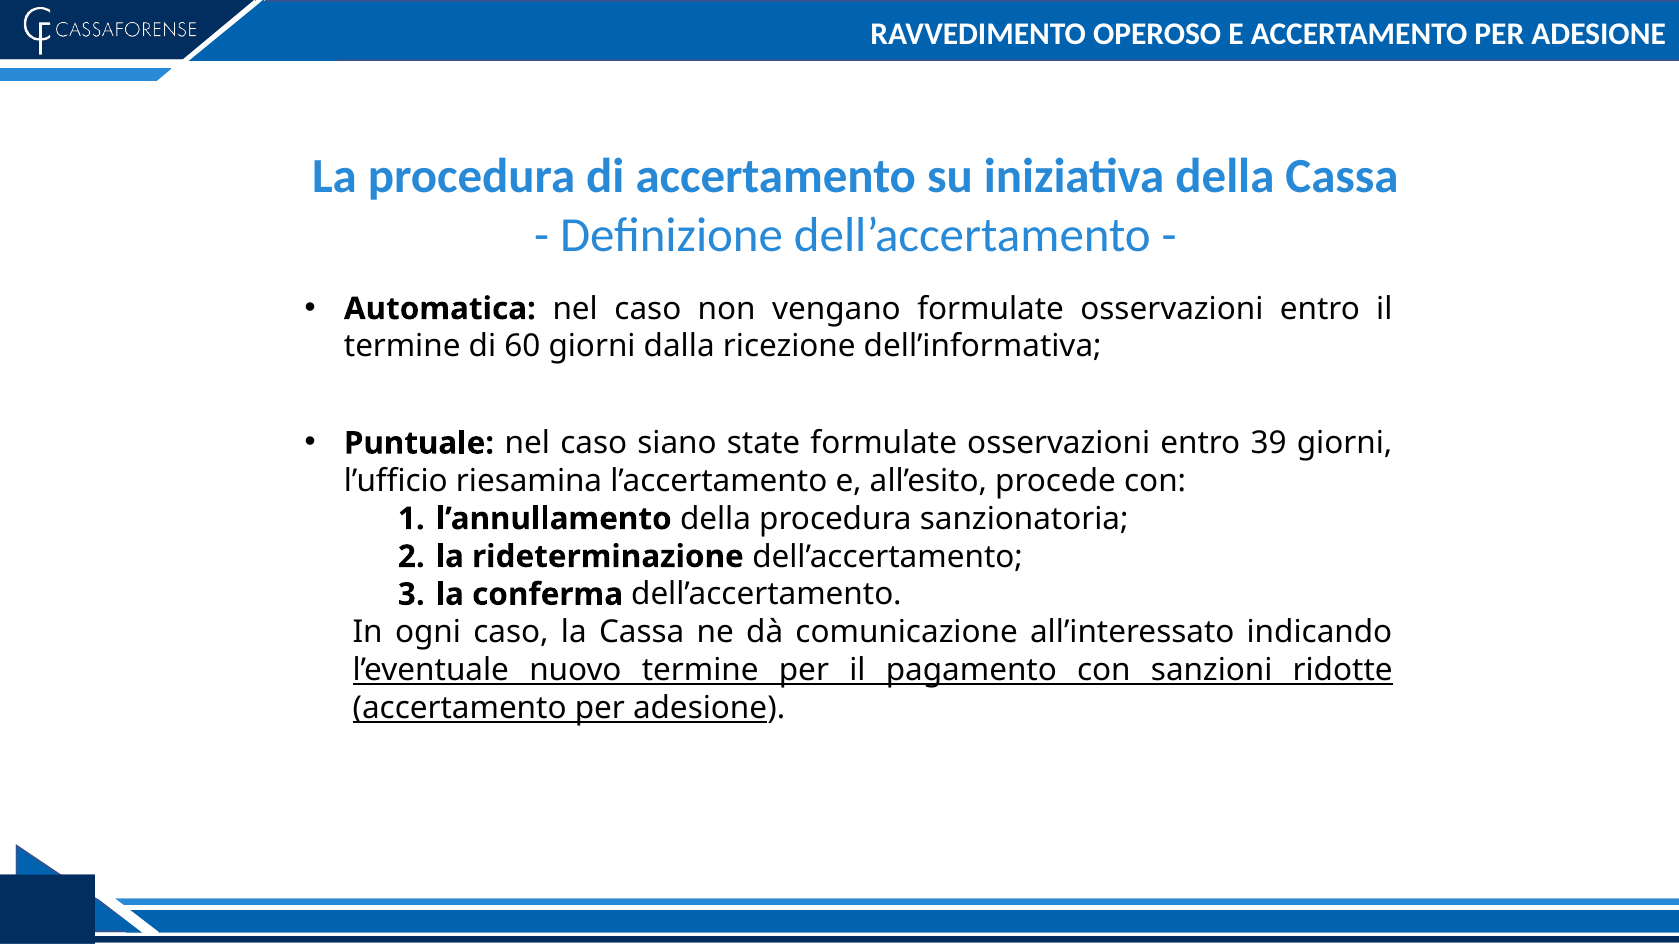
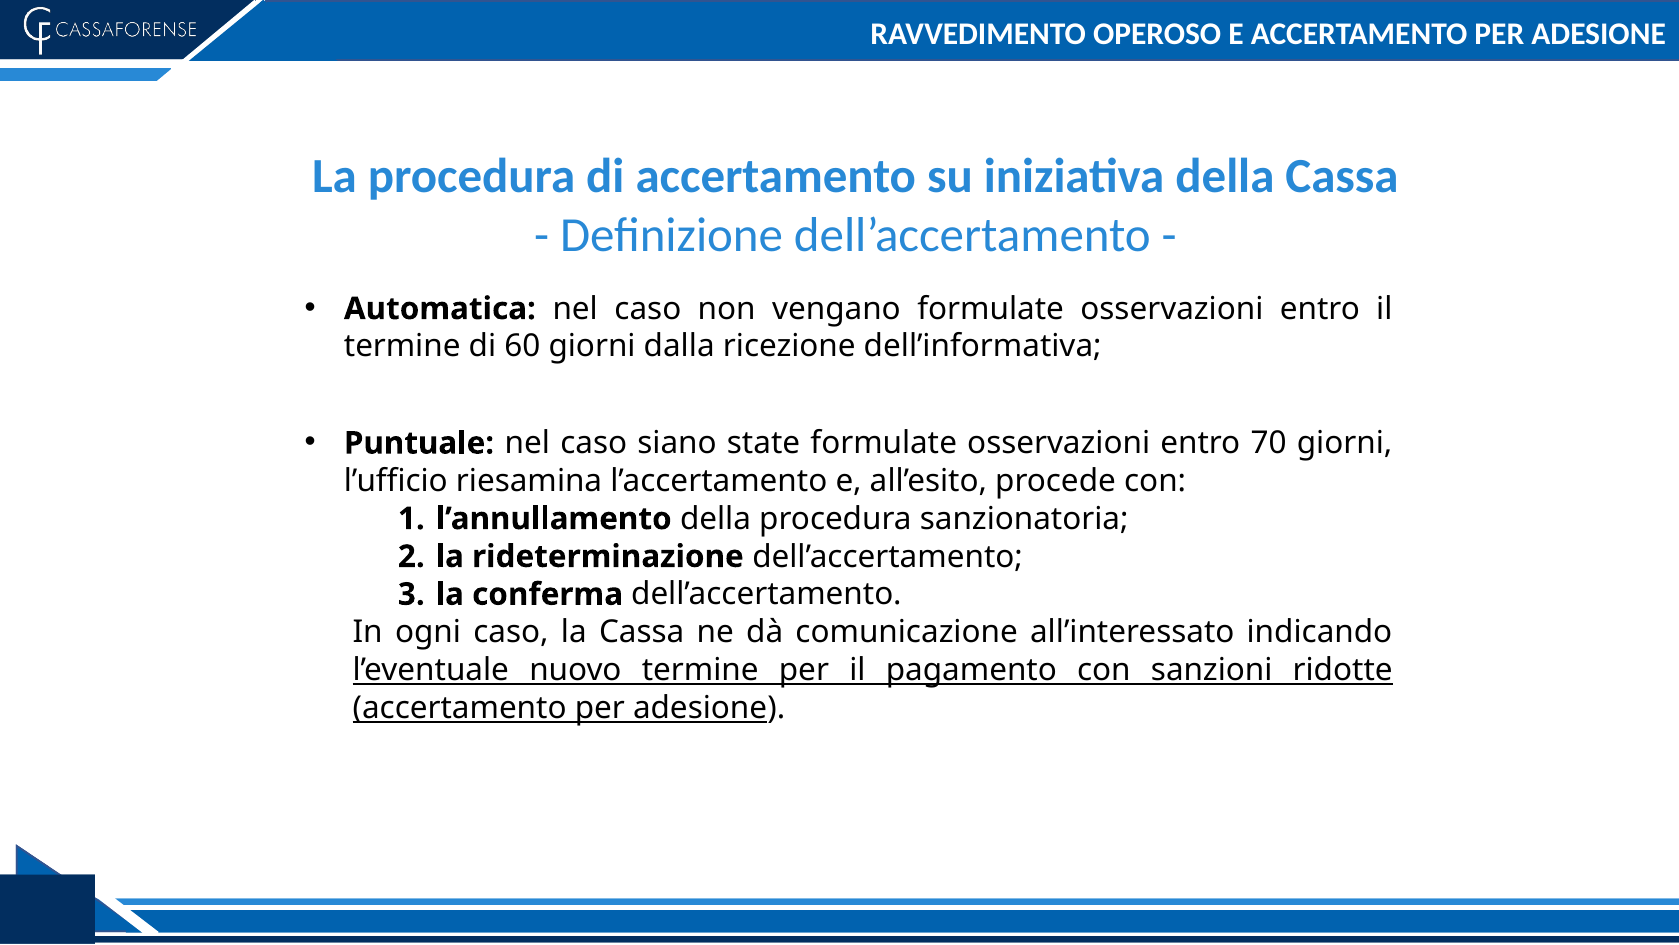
39: 39 -> 70
